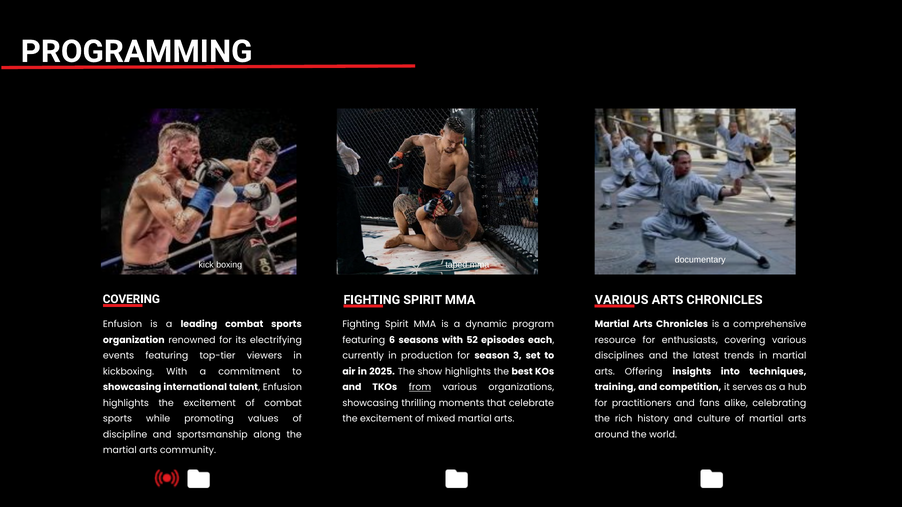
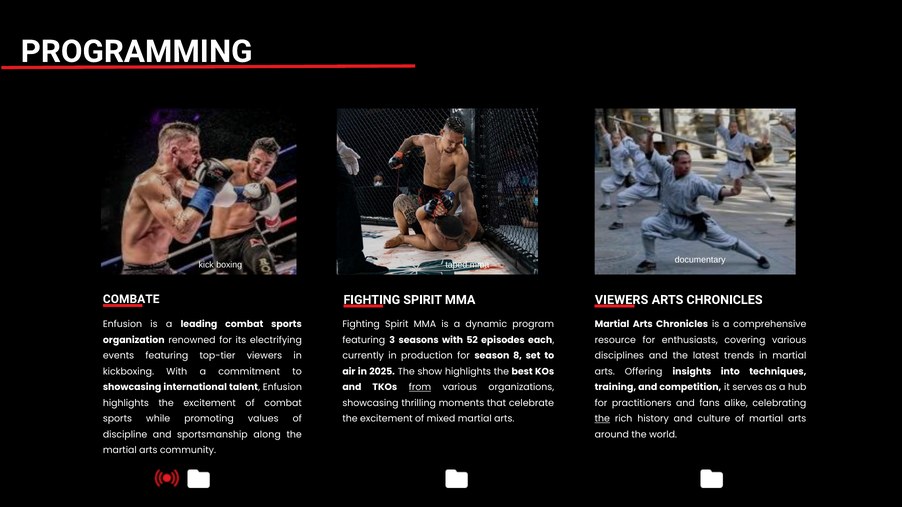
COVERING at (131, 299): COVERING -> COMBATE
VARIOUS at (622, 300): VARIOUS -> VIEWERS
6: 6 -> 3
3: 3 -> 8
the at (602, 419) underline: none -> present
